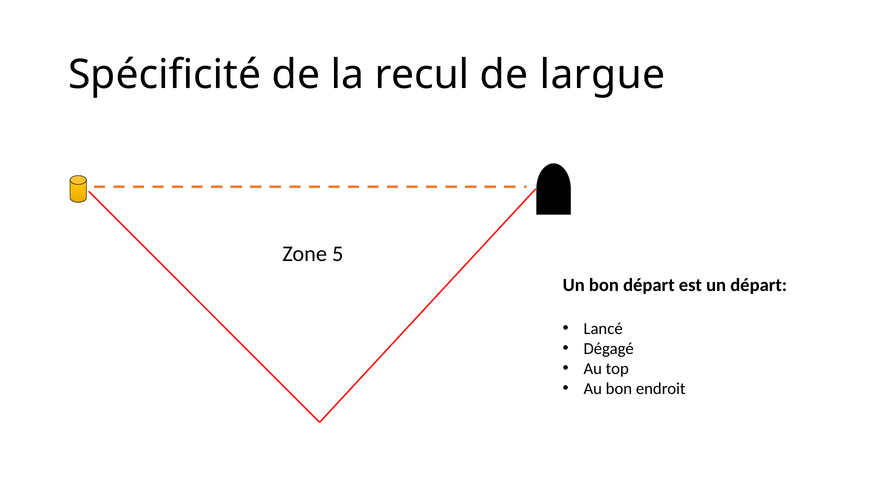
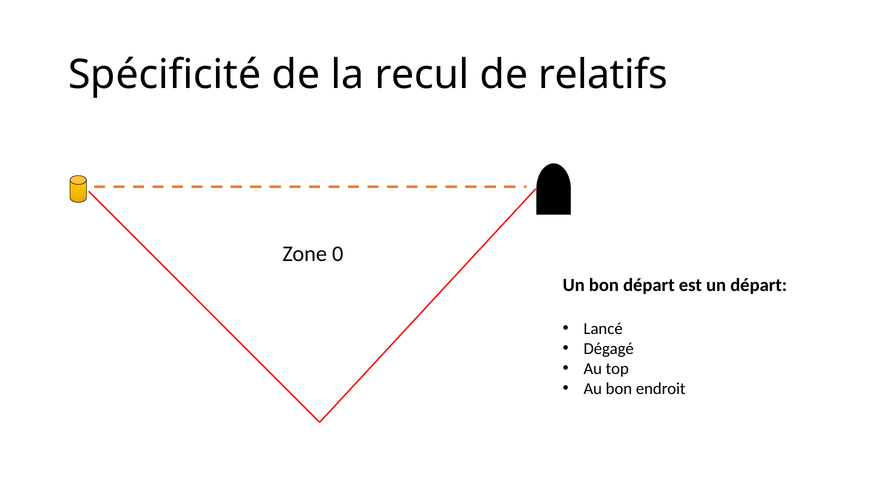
largue: largue -> relatifs
5: 5 -> 0
